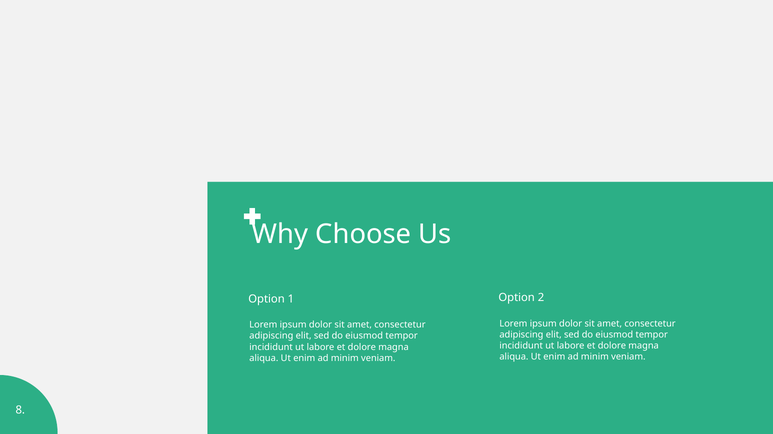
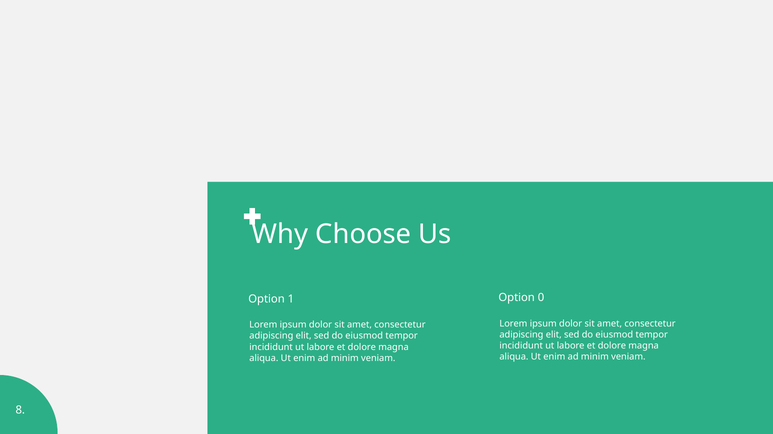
2: 2 -> 0
